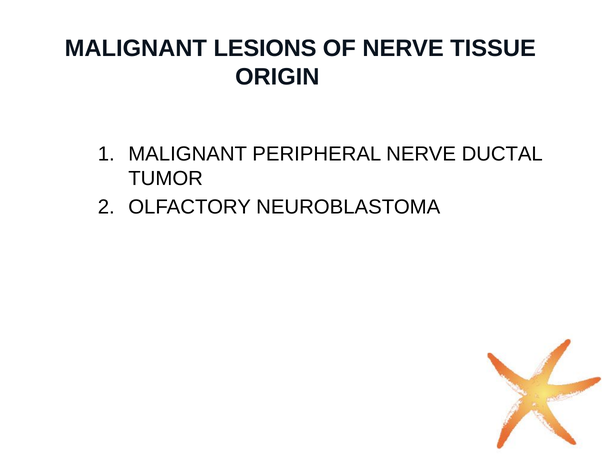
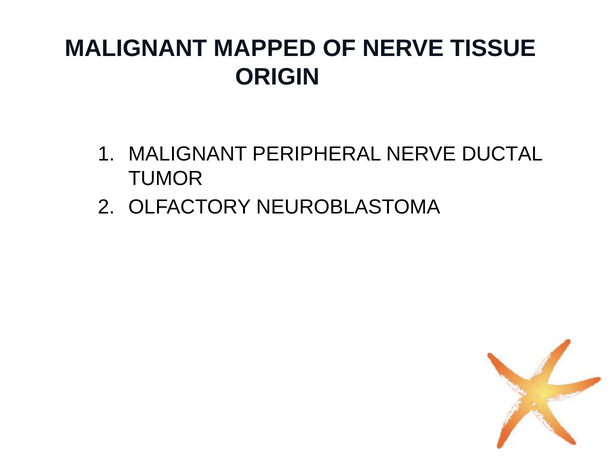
LESIONS: LESIONS -> MAPPED
